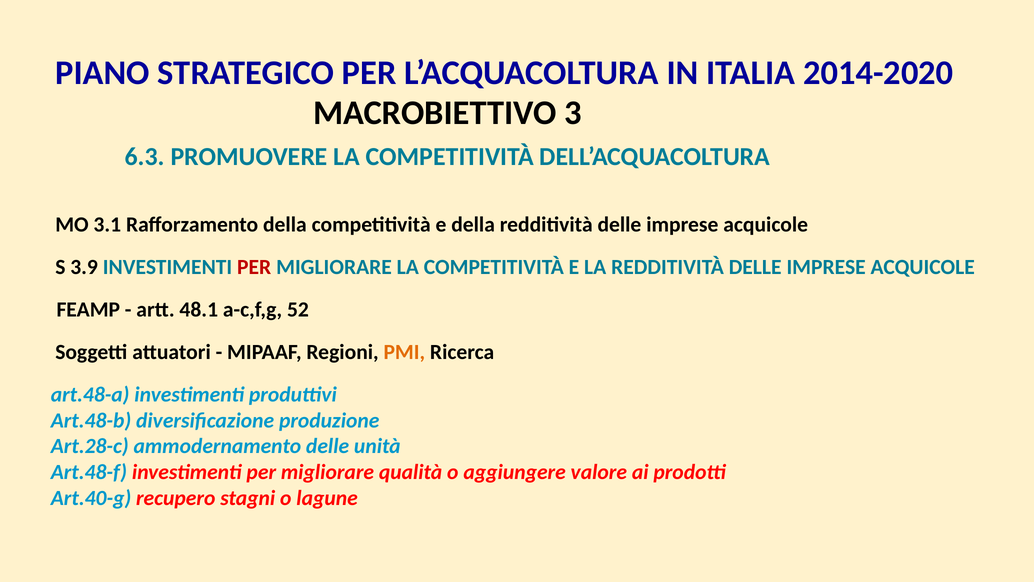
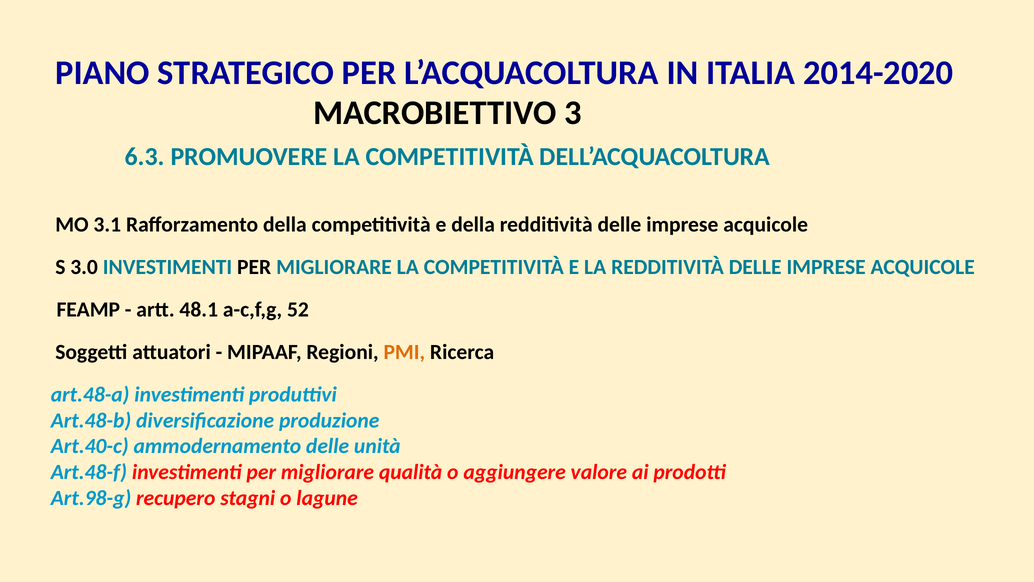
3.9: 3.9 -> 3.0
PER at (254, 267) colour: red -> black
Art.28-c: Art.28-c -> Art.40-c
Art.40-g: Art.40-g -> Art.98-g
